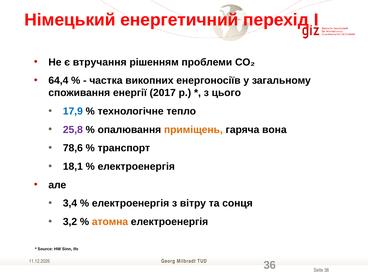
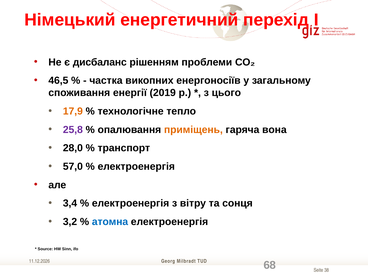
втручання: втручання -> дисбаланс
64,4: 64,4 -> 46,5
2017: 2017 -> 2019
17,9 colour: blue -> orange
78,6: 78,6 -> 28,0
18,1: 18,1 -> 57,0
атомна colour: orange -> blue
36: 36 -> 68
